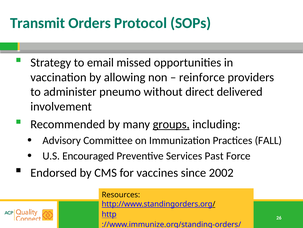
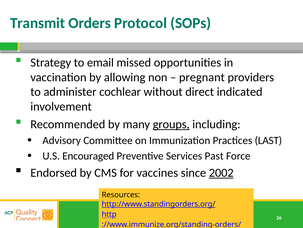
reinforce: reinforce -> pregnant
pneumo: pneumo -> cochlear
delivered: delivered -> indicated
FALL: FALL -> LAST
2002 underline: none -> present
